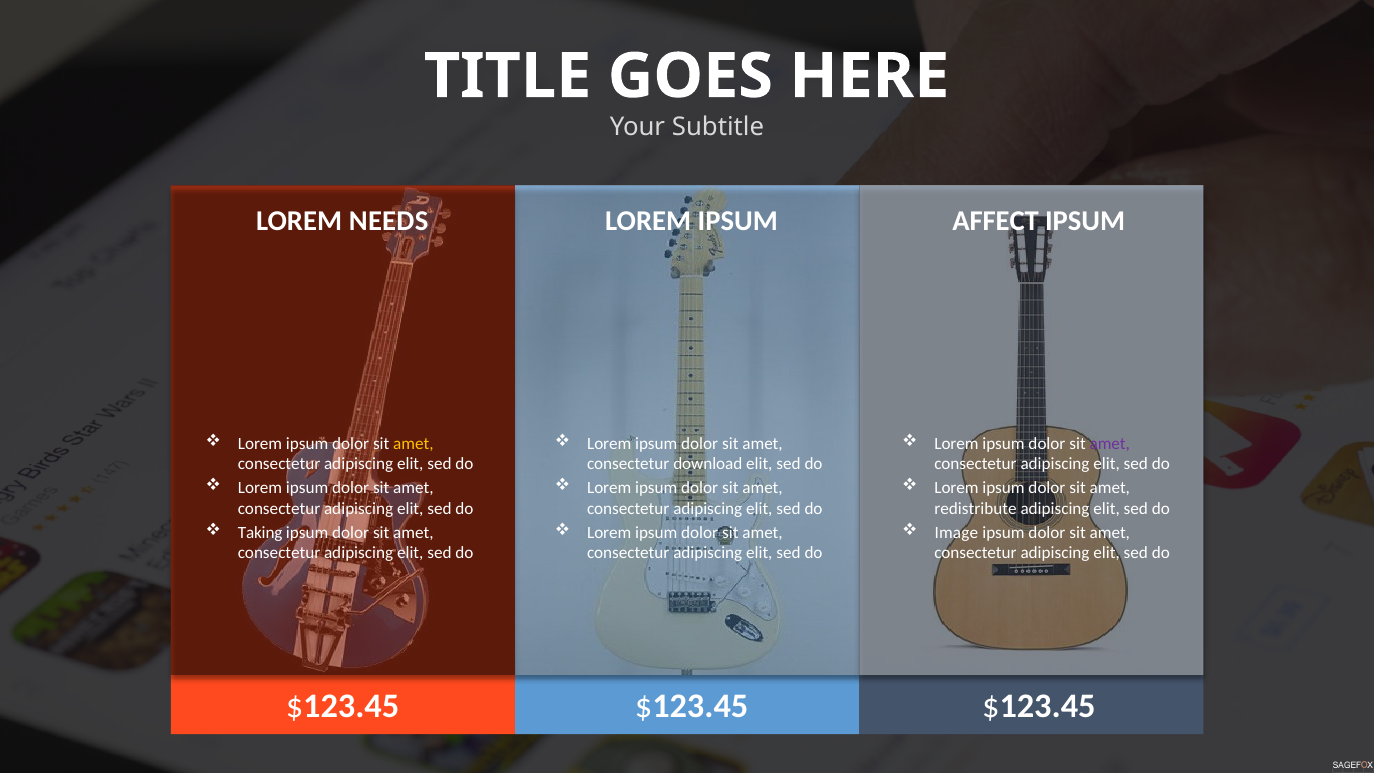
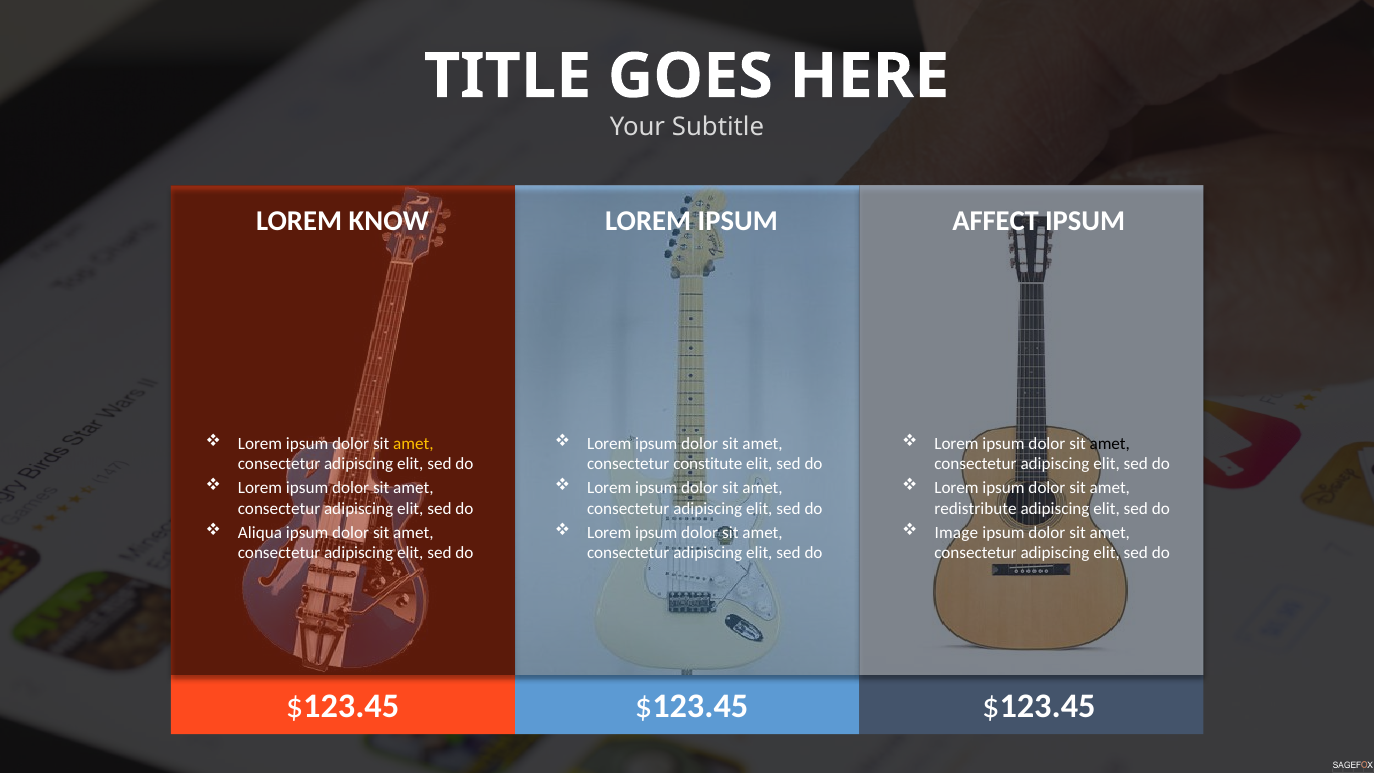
NEEDS: NEEDS -> KNOW
amet at (1110, 443) colour: purple -> black
download: download -> constitute
Taking: Taking -> Aliqua
